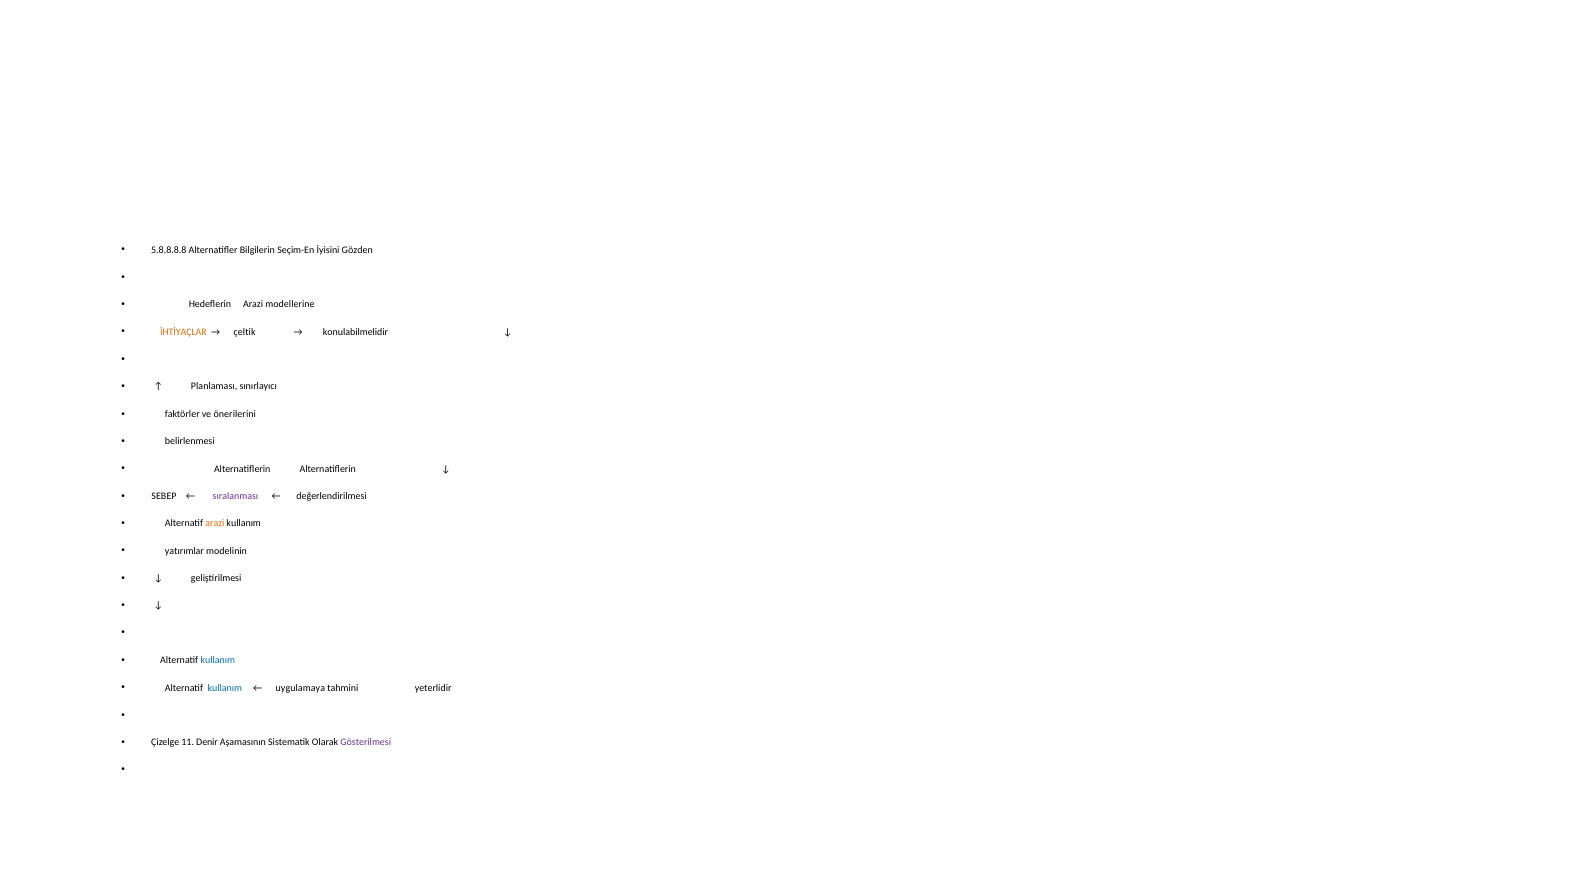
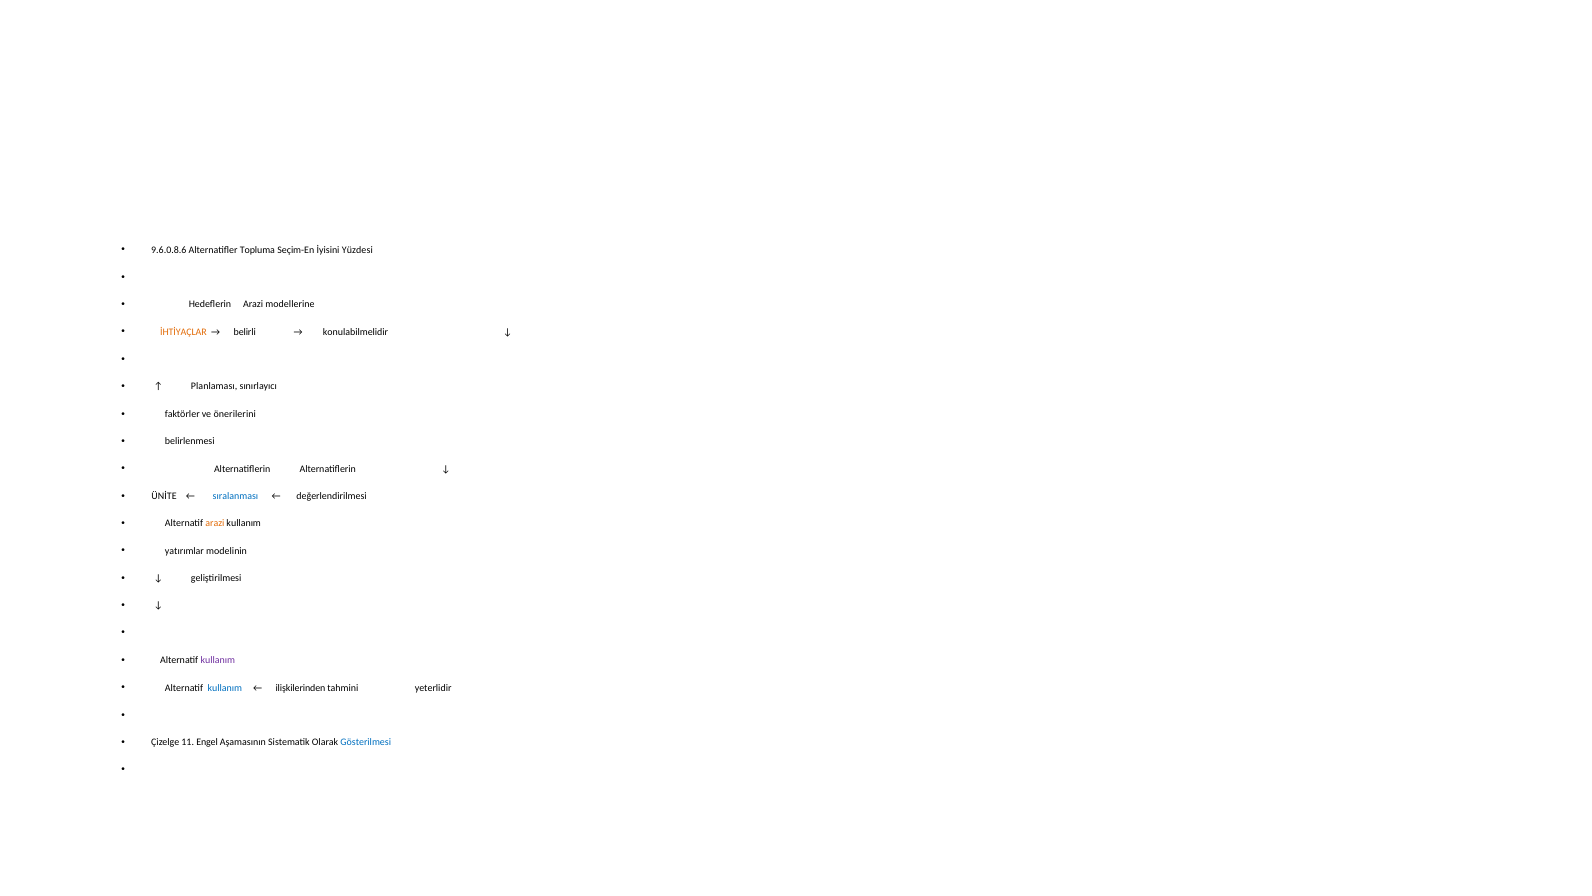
5.8.8.8.8: 5.8.8.8.8 -> 9.6.0.8.6
Bilgilerin: Bilgilerin -> Topluma
Gözden: Gözden -> Yüzdesi
çeltik: çeltik -> belirli
SEBEP: SEBEP -> ÜNİTE
sıralanması colour: purple -> blue
kullanım at (218, 660) colour: blue -> purple
uygulamaya: uygulamaya -> ilişkilerinden
Denir: Denir -> Engel
Gösterilmesi colour: purple -> blue
